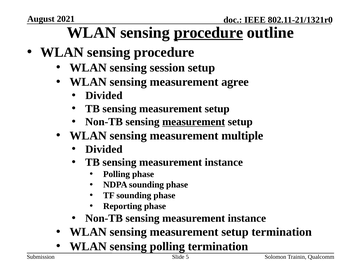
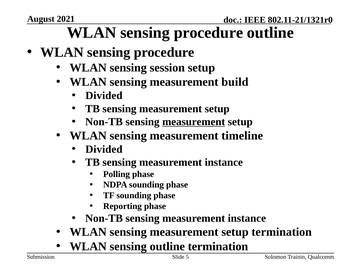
procedure at (208, 33) underline: present -> none
agree: agree -> build
multiple: multiple -> timeline
sensing polling: polling -> outline
